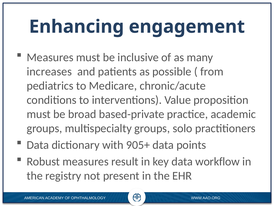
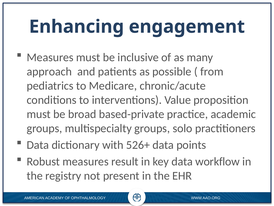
increases: increases -> approach
905+: 905+ -> 526+
